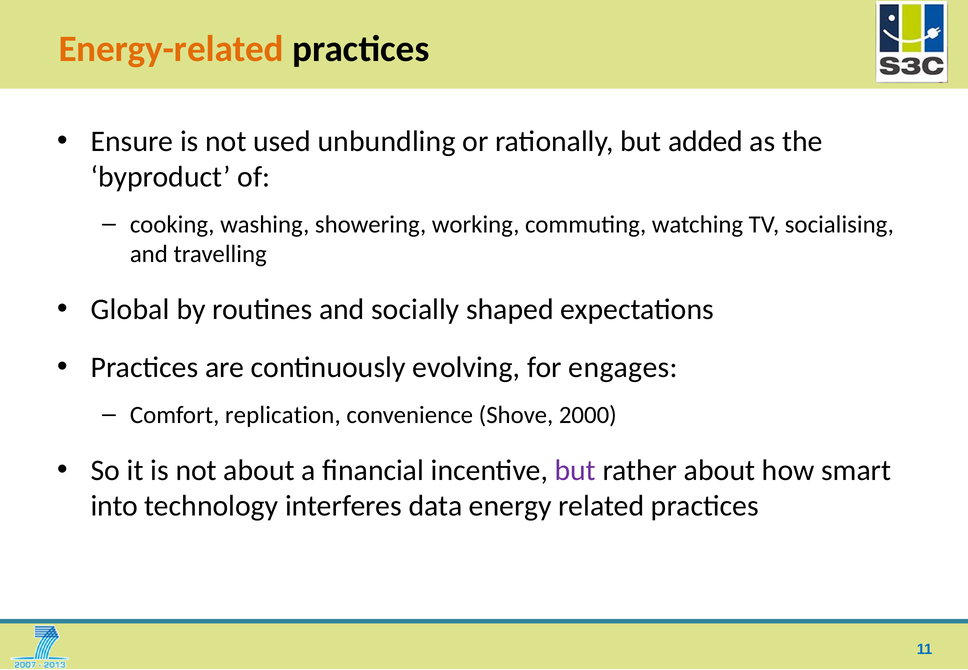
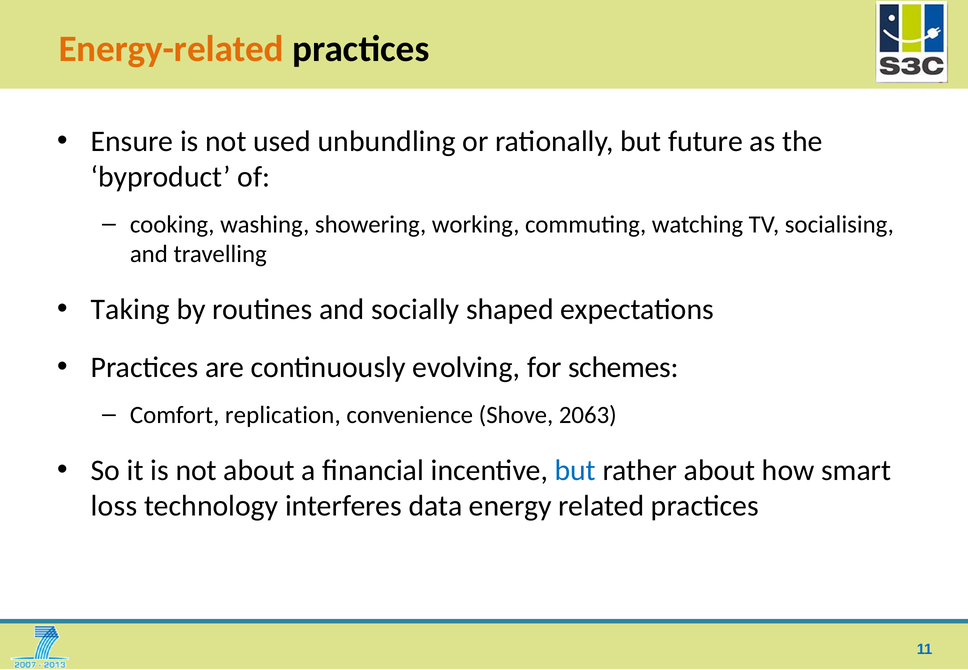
added: added -> future
Global: Global -> Taking
engages: engages -> schemes
2000: 2000 -> 2063
but at (575, 470) colour: purple -> blue
into: into -> loss
